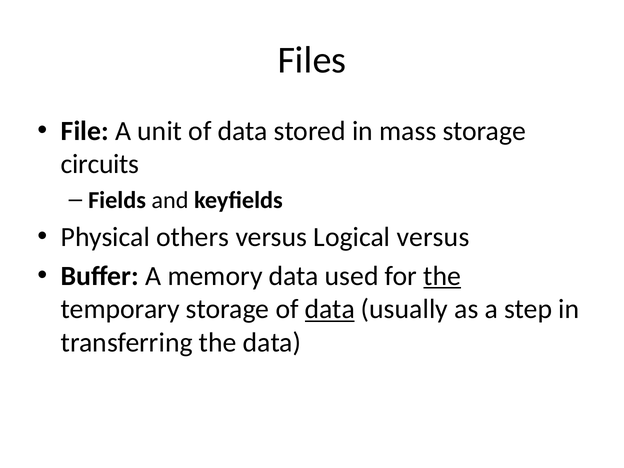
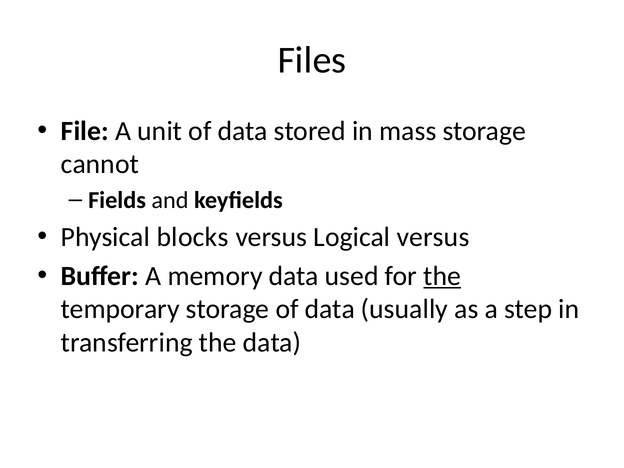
circuits: circuits -> cannot
others: others -> blocks
data at (330, 309) underline: present -> none
